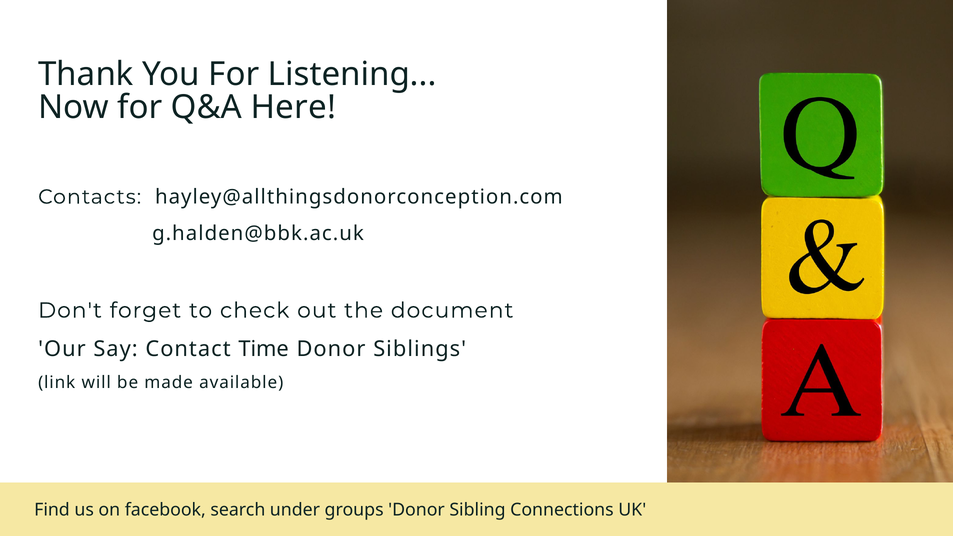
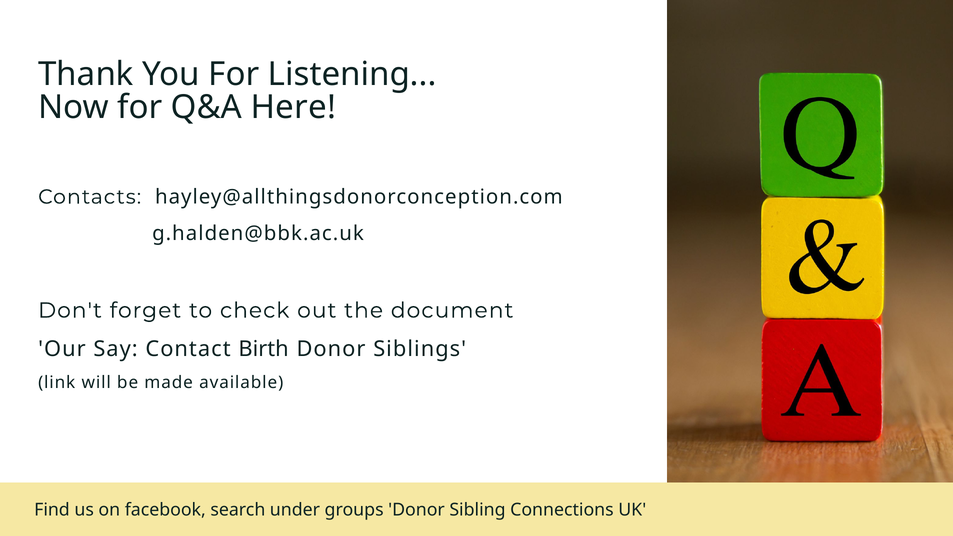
Time: Time -> Birth
